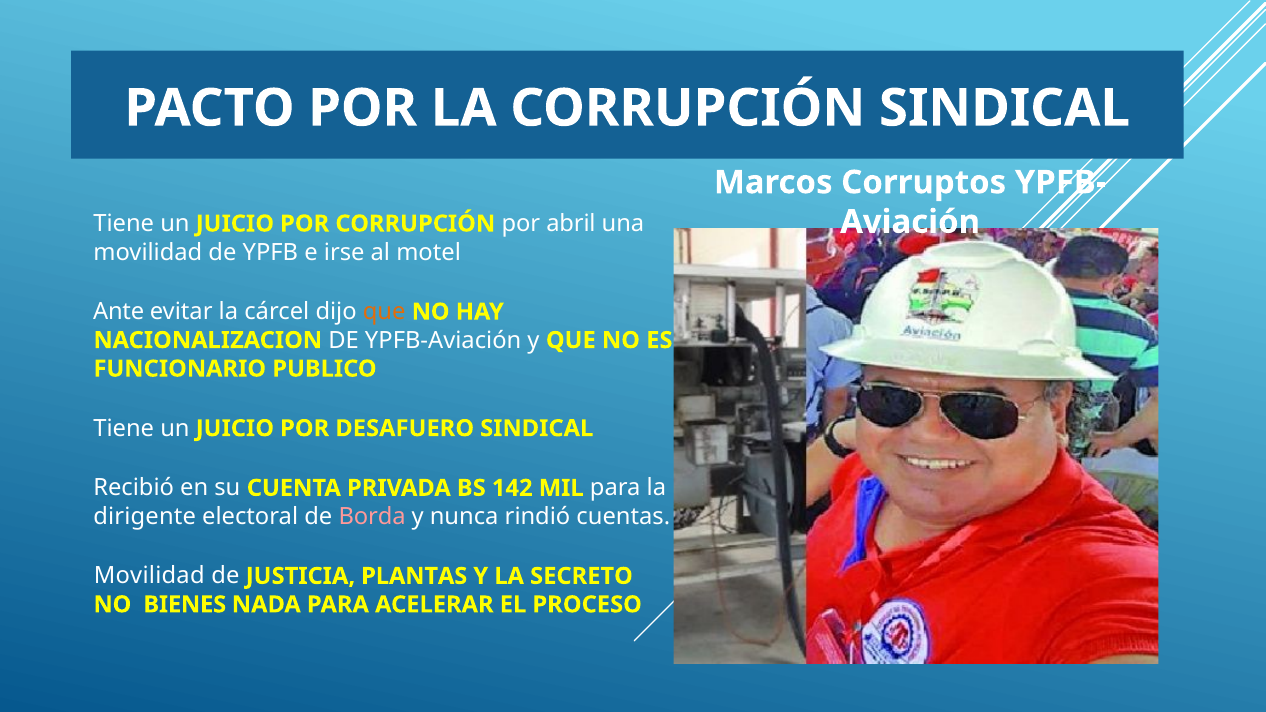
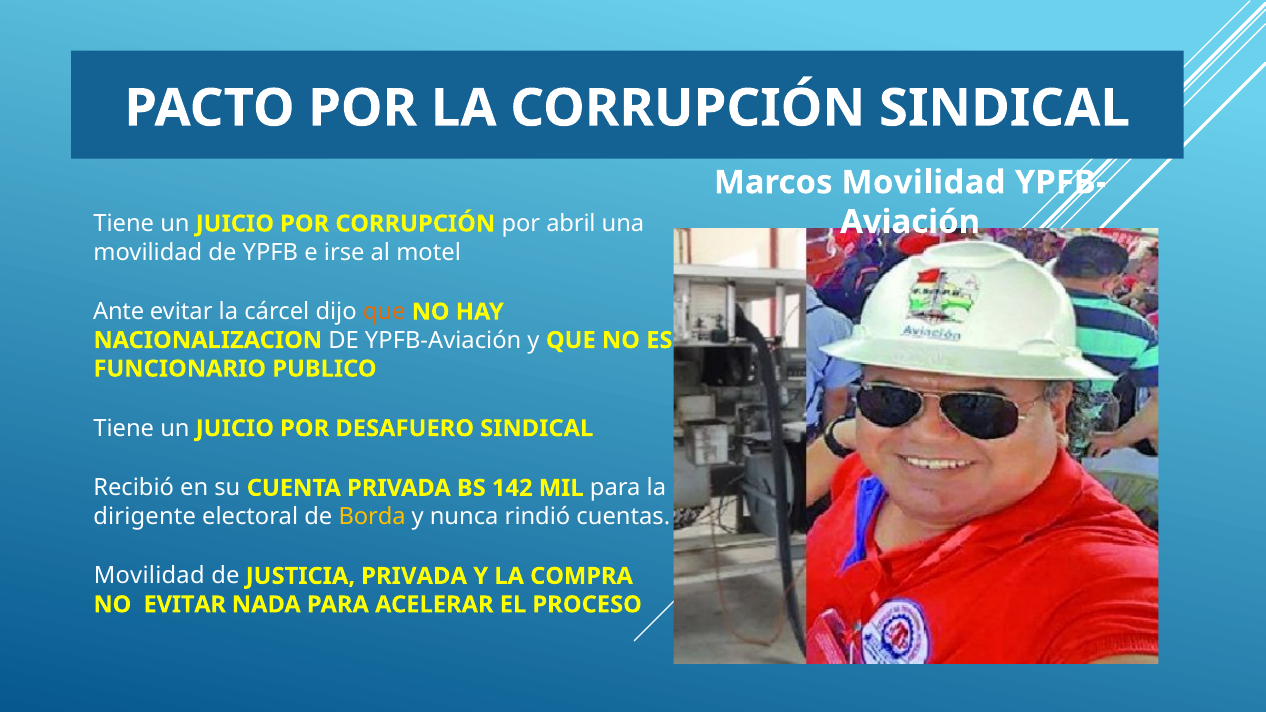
Marcos Corruptos: Corruptos -> Movilidad
Borda colour: pink -> yellow
JUSTICIA PLANTAS: PLANTAS -> PRIVADA
SECRETO: SECRETO -> COMPRA
NO BIENES: BIENES -> EVITAR
